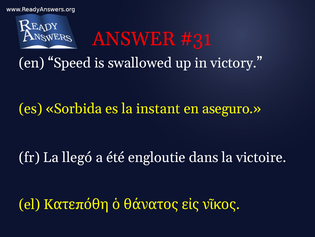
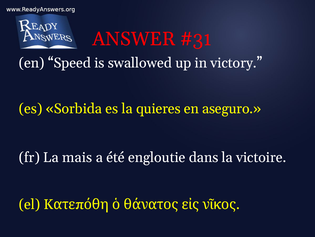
instant: instant -> quieres
llegó: llegó -> mais
